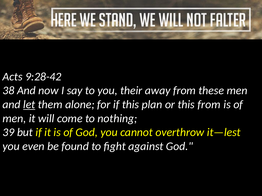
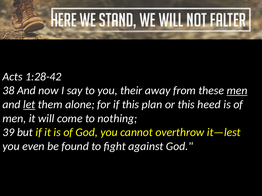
9:28-42: 9:28-42 -> 1:28-42
men at (237, 91) underline: none -> present
this from: from -> heed
